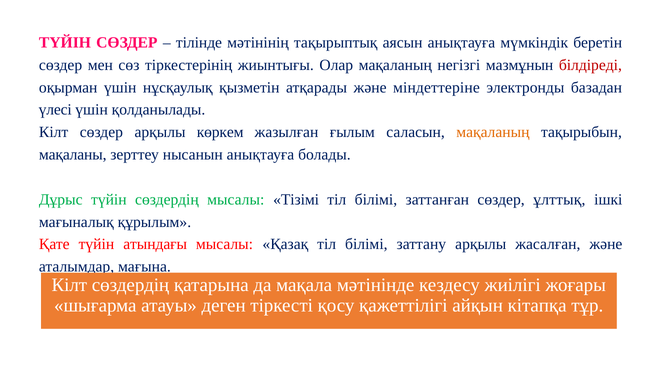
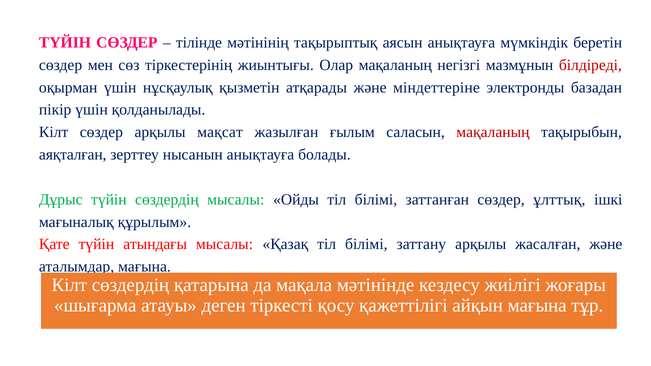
үлесі: үлесі -> пікір
көркем: көркем -> мақсат
мақаланың at (493, 132) colour: orange -> red
мақаланы: мақаланы -> аяқталған
Тізімі: Тізімі -> Ойды
айқын кітапқа: кітапқа -> мағына
